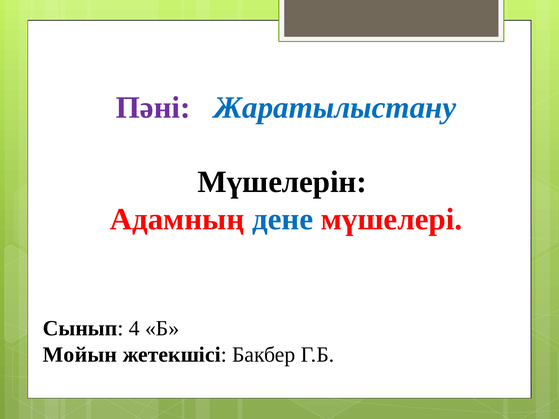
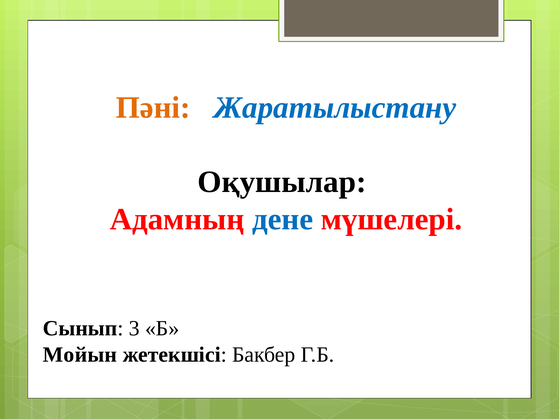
Пәні colour: purple -> orange
Мүшелерін: Мүшелерін -> Оқушылар
4: 4 -> 3
